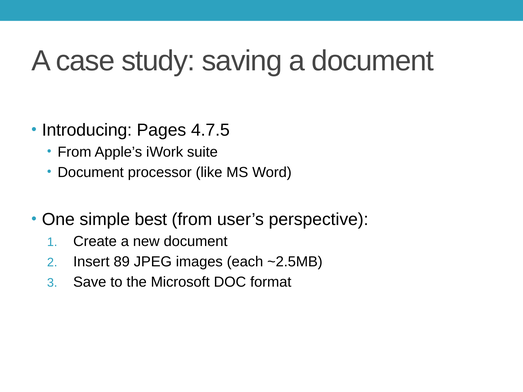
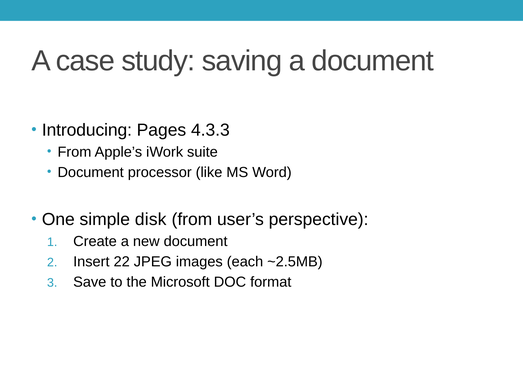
4.7.5: 4.7.5 -> 4.3.3
best: best -> disk
89: 89 -> 22
